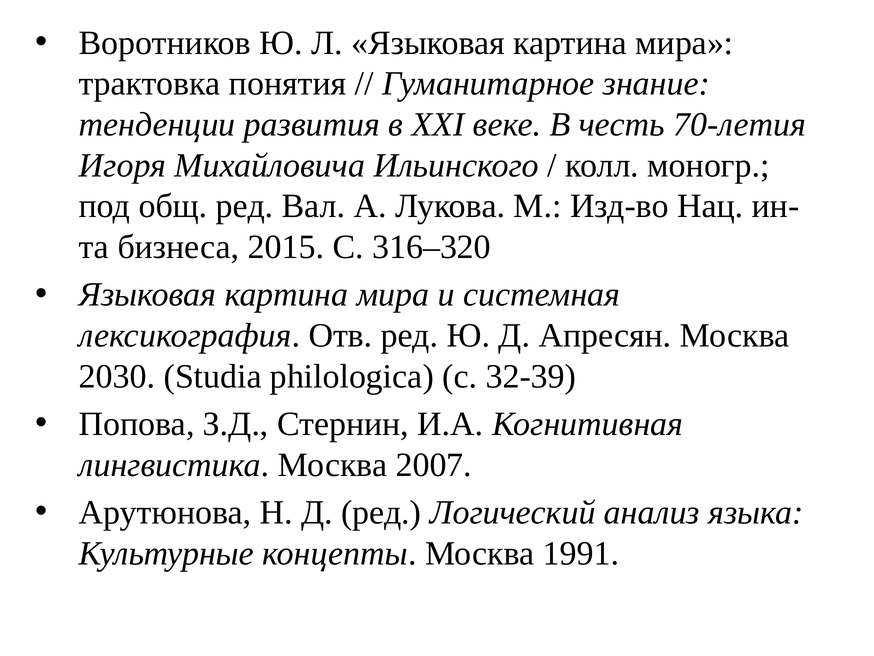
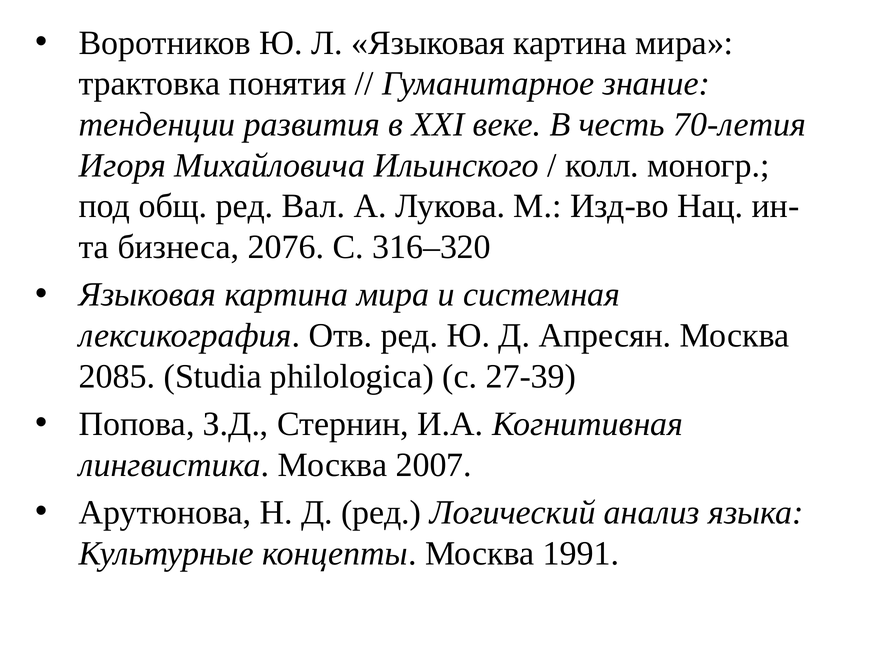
2015: 2015 -> 2076
2030: 2030 -> 2085
32-39: 32-39 -> 27-39
